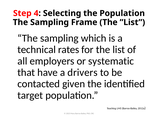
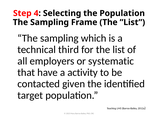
rates: rates -> third
drivers: drivers -> activity
